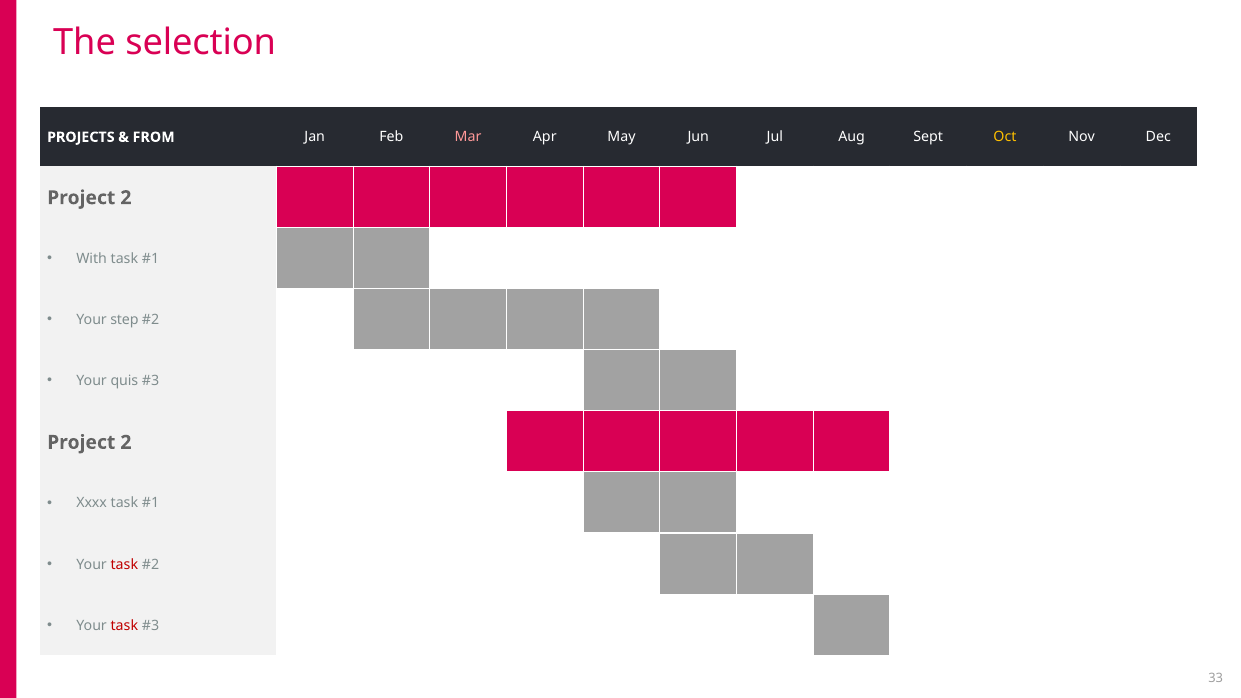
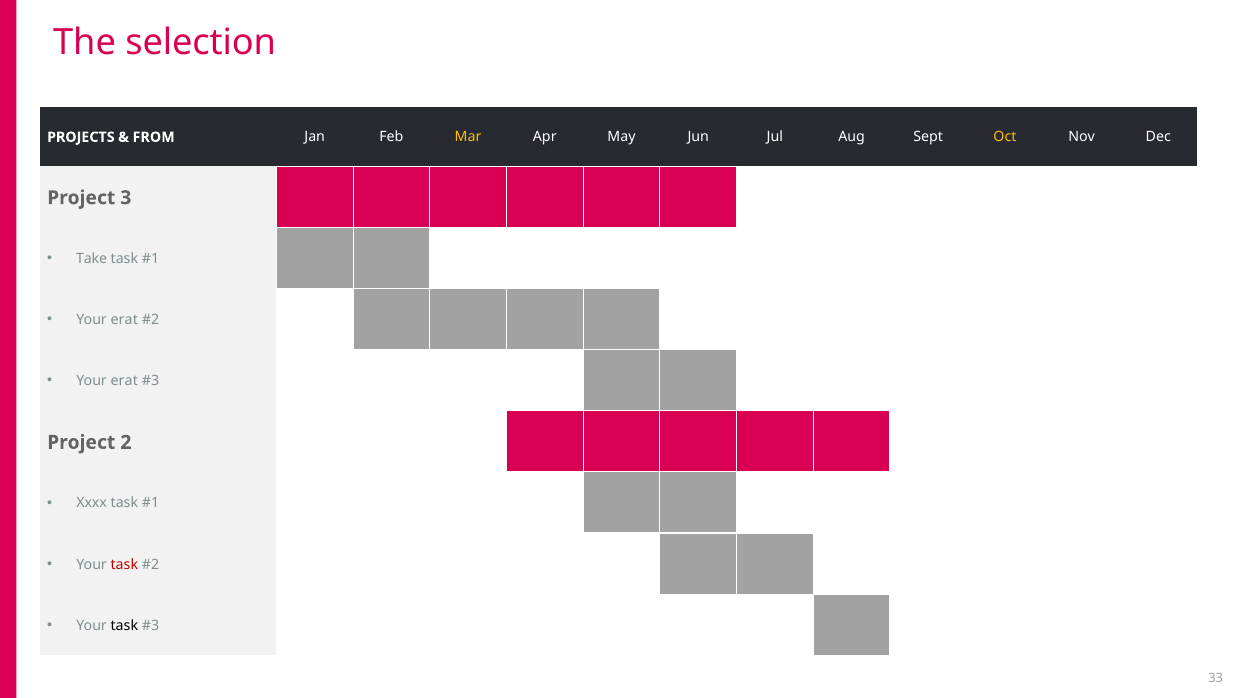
Mar colour: pink -> yellow
2 at (126, 198): 2 -> 3
With: With -> Take
step at (124, 320): step -> erat
quis at (124, 381): quis -> erat
task at (124, 626) colour: red -> black
